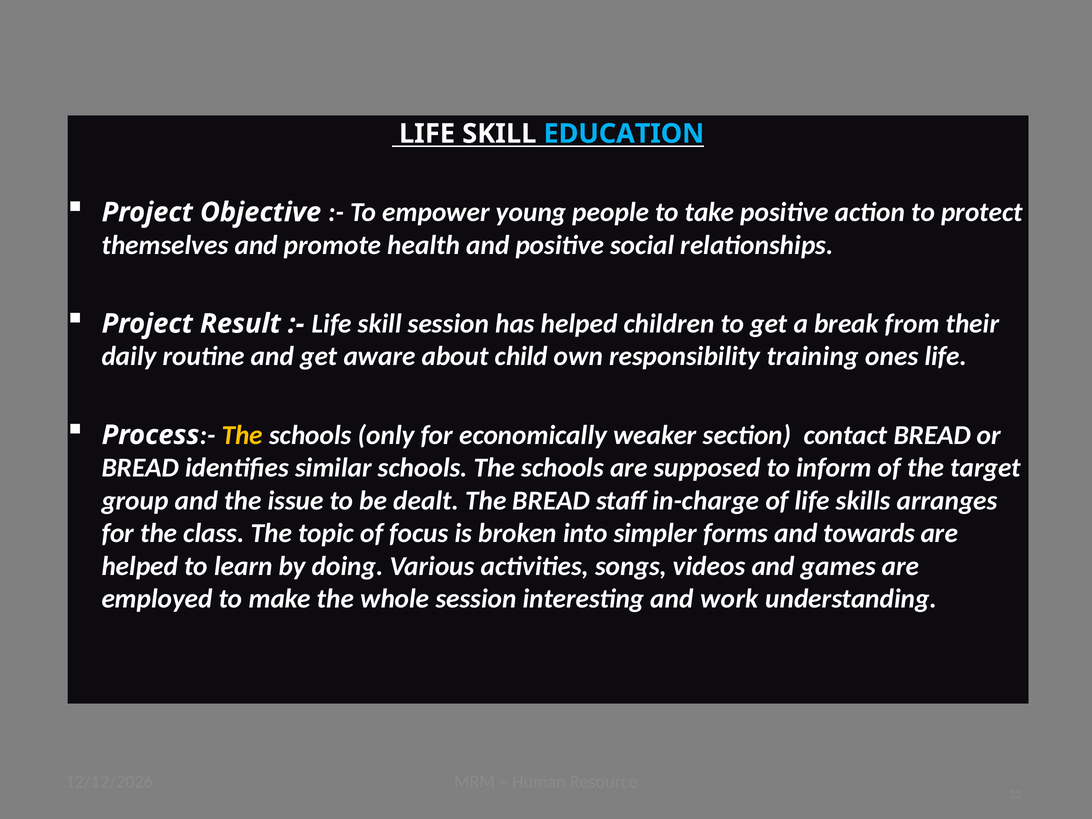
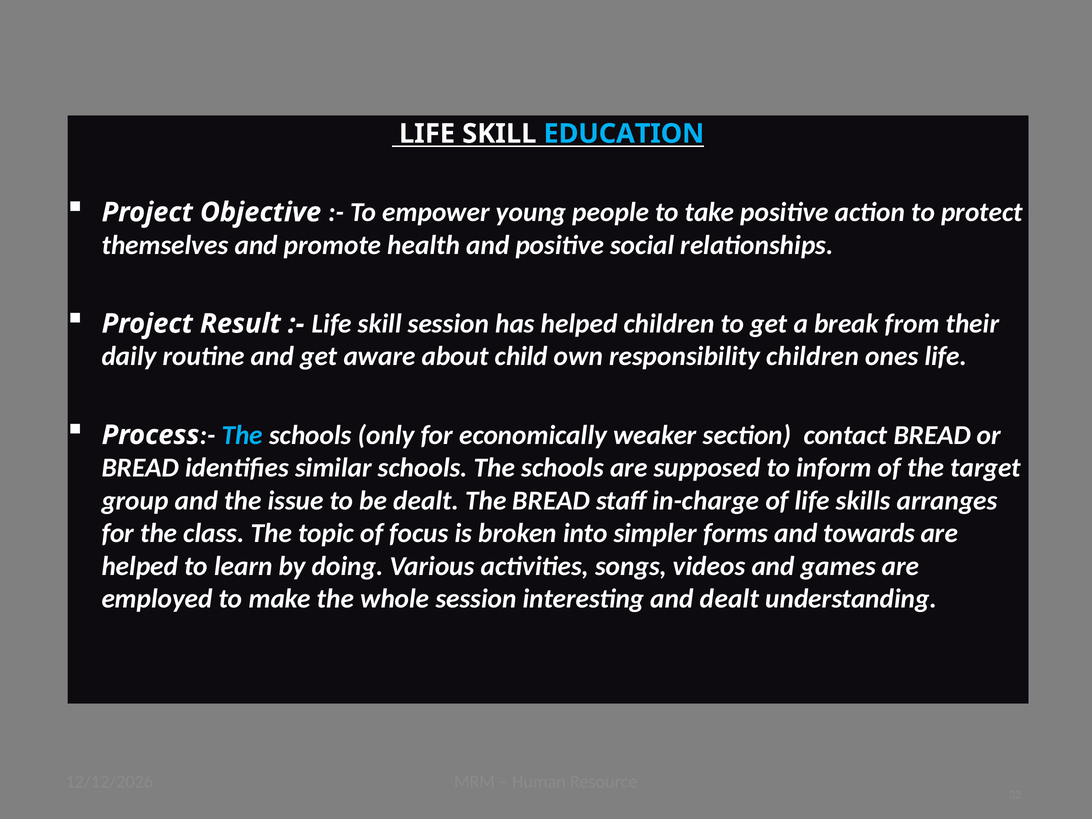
responsibility training: training -> children
The at (242, 435) colour: yellow -> light blue
and work: work -> dealt
